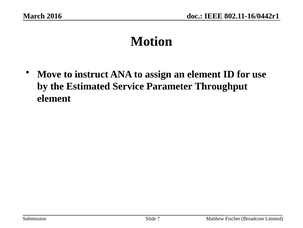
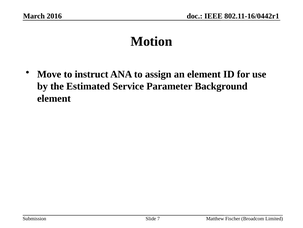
Throughput: Throughput -> Background
